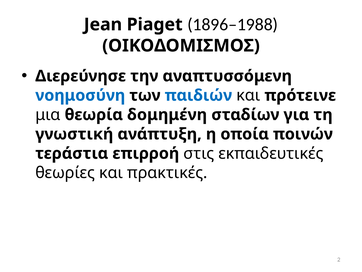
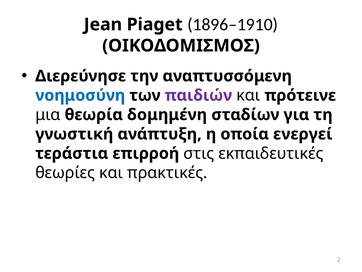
1896–1988: 1896–1988 -> 1896–1910
παιδιών colour: blue -> purple
ποινών: ποινών -> ενεργεί
